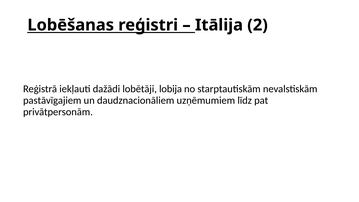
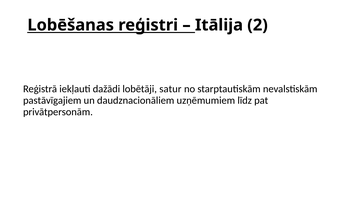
lobija: lobija -> satur
